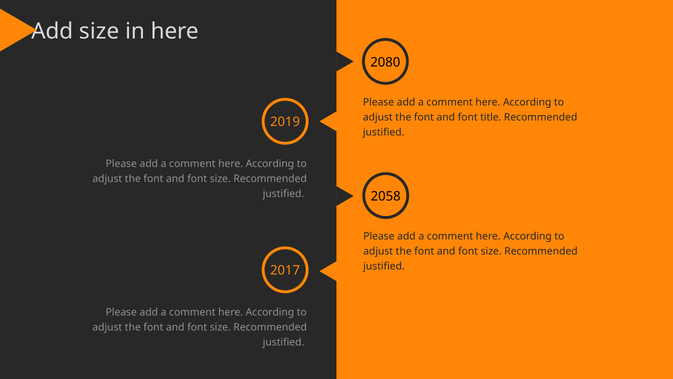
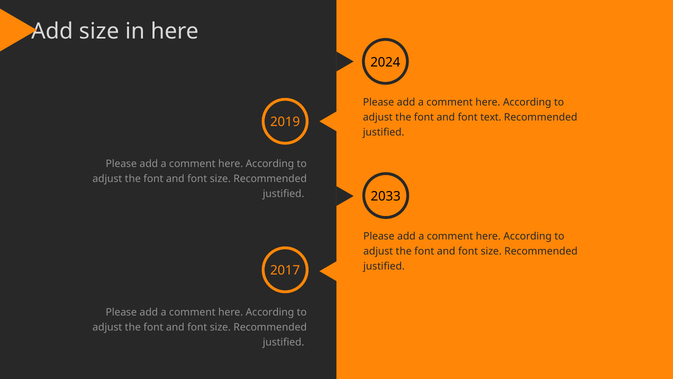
2080: 2080 -> 2024
title: title -> text
2058: 2058 -> 2033
